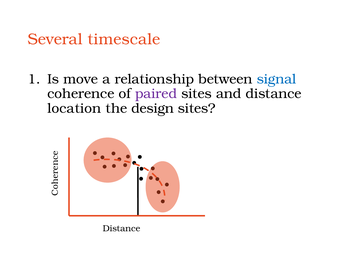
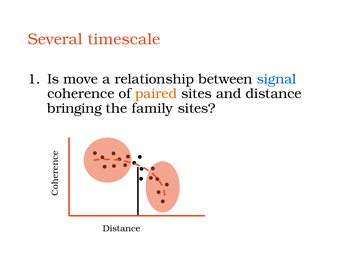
paired colour: purple -> orange
location: location -> bringing
design: design -> family
